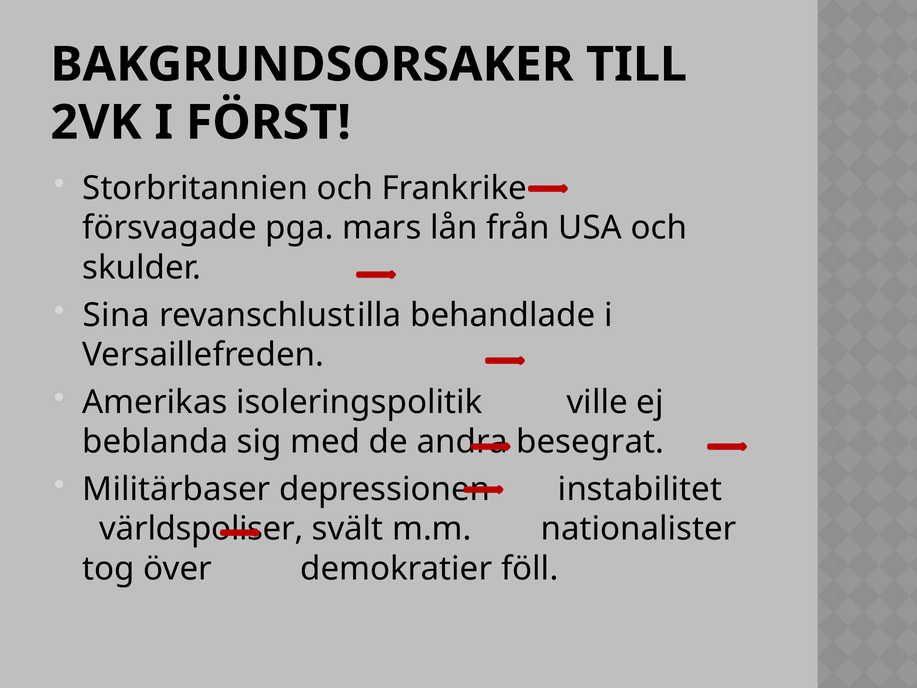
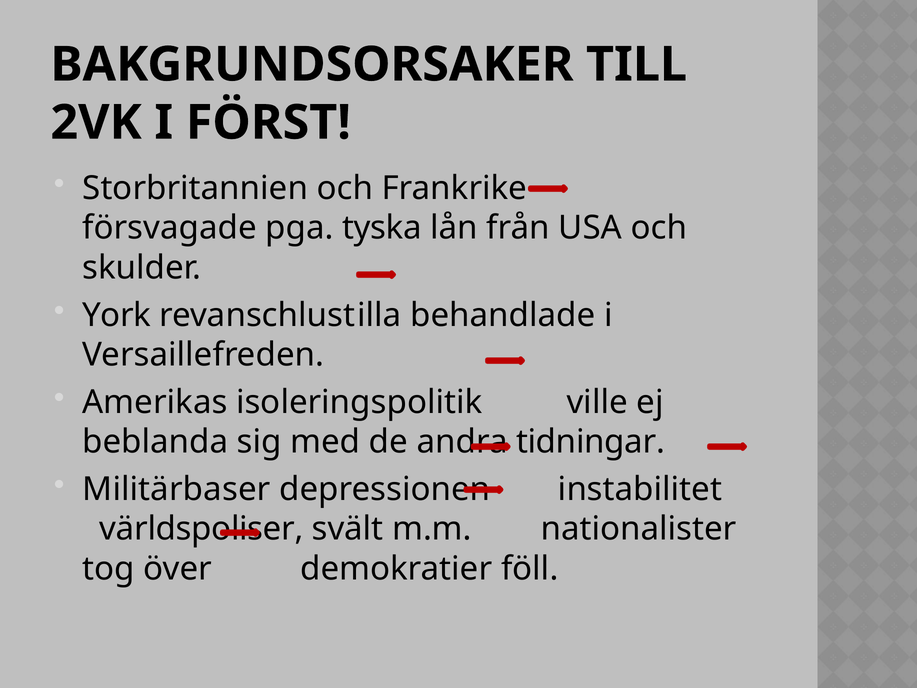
mars: mars -> tyska
Sina: Sina -> York
besegrat: besegrat -> tidningar
